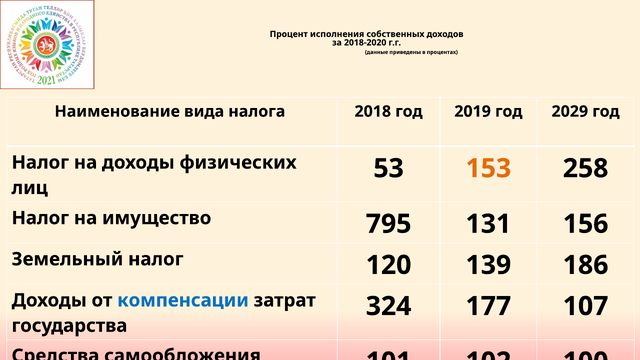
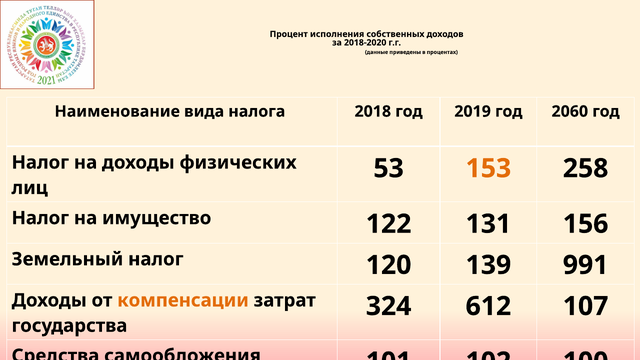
2029: 2029 -> 2060
795: 795 -> 122
186: 186 -> 991
компенсации colour: blue -> orange
177: 177 -> 612
